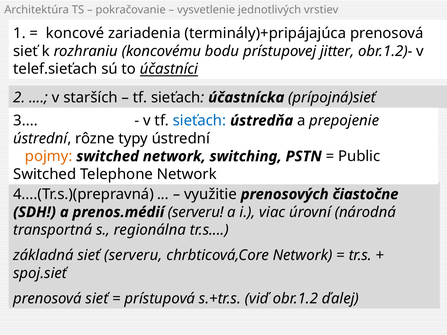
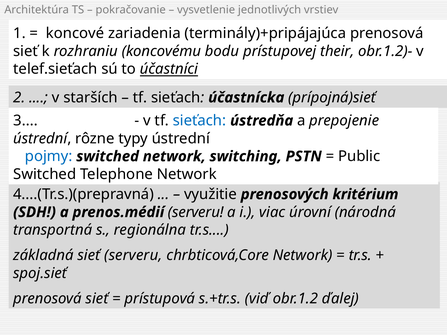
jitter: jitter -> their
pojmy colour: orange -> blue
čiastočne: čiastočne -> kritérium
